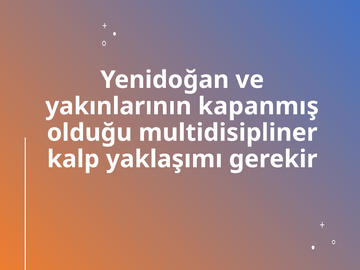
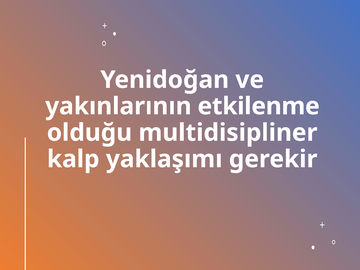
kapanmış: kapanmış -> etkilenme
